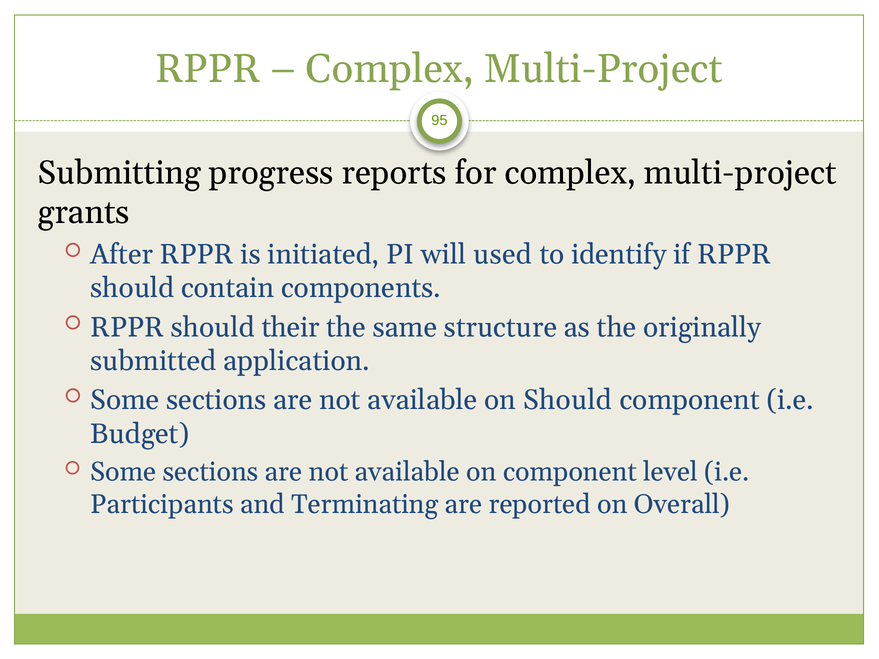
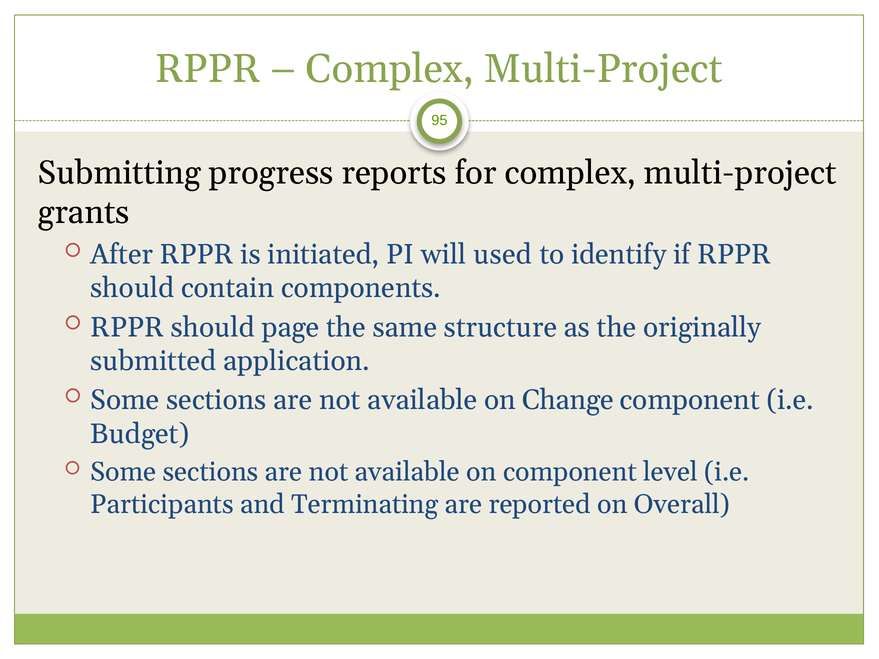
their: their -> page
on Should: Should -> Change
